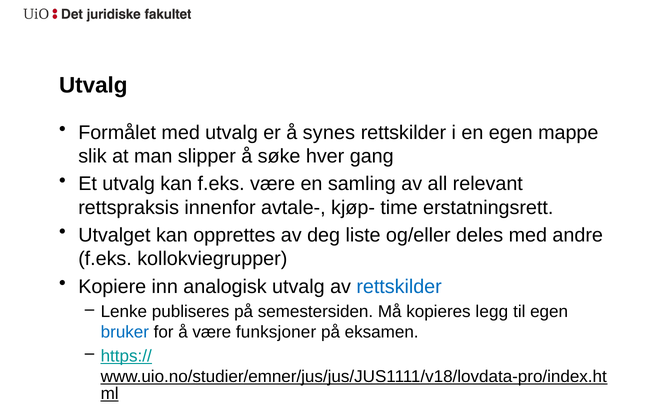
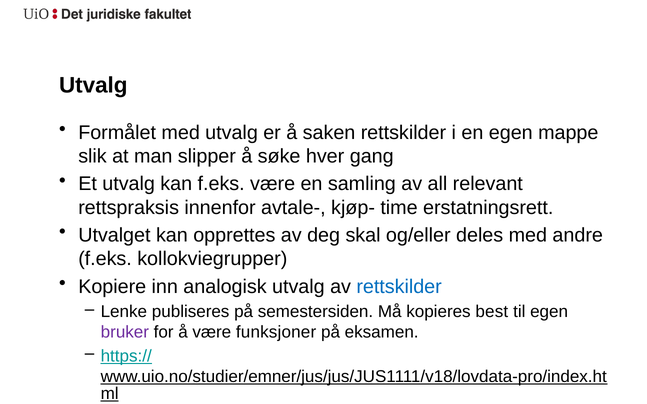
synes: synes -> saken
liste: liste -> skal
legg: legg -> best
bruker colour: blue -> purple
